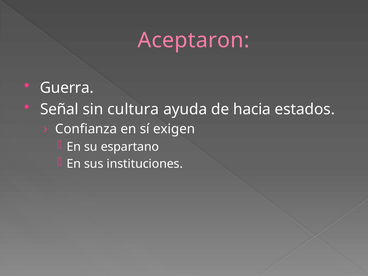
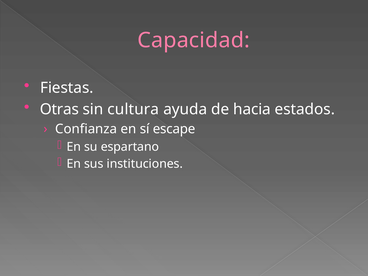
Aceptaron: Aceptaron -> Capacidad
Guerra: Guerra -> Fiestas
Señal: Señal -> Otras
exigen: exigen -> escape
